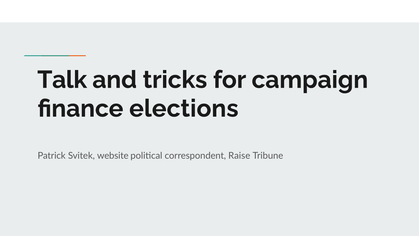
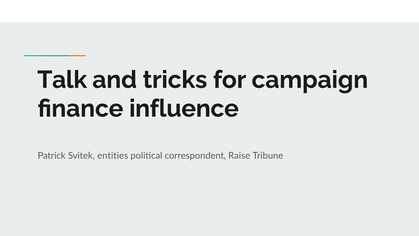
elections: elections -> influence
website: website -> entities
